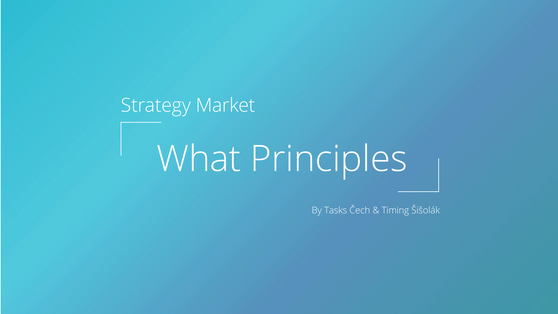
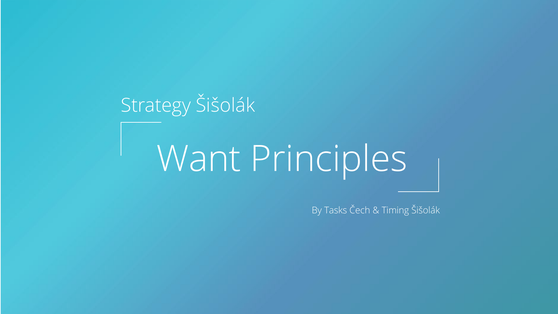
Strategy Market: Market -> Šišolák
What: What -> Want
